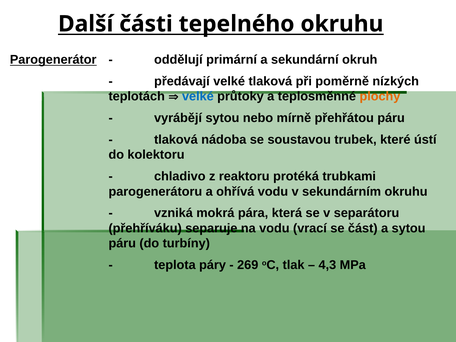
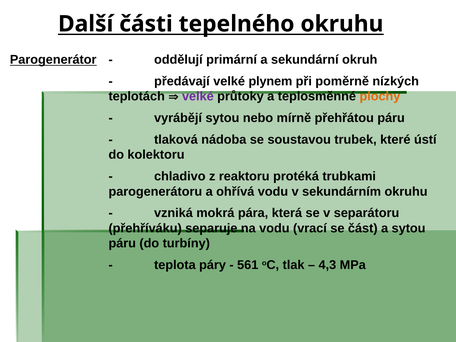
velké tlaková: tlaková -> plynem
velké at (198, 96) colour: blue -> purple
269: 269 -> 561
